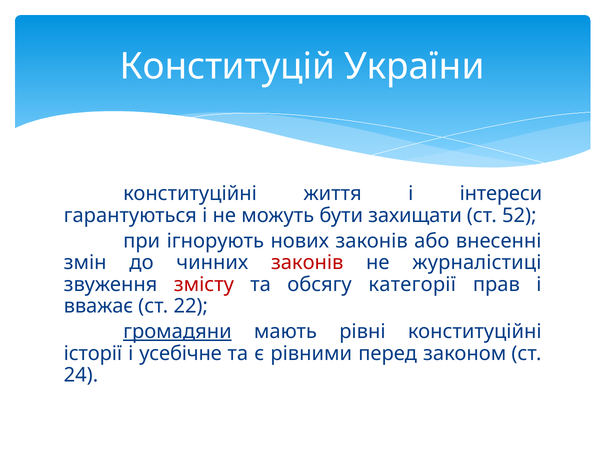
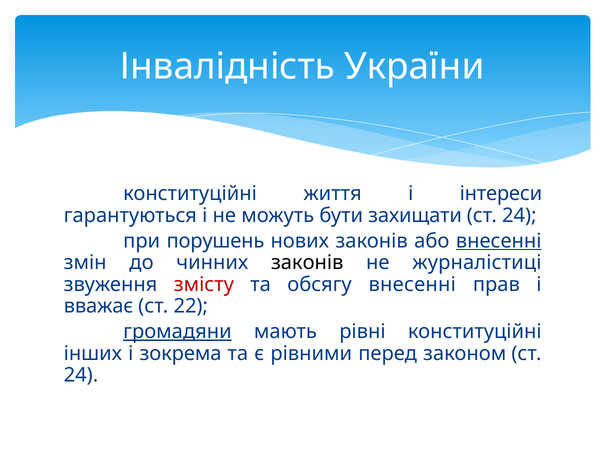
Конституцій: Конституцій -> Інвалідність
52 at (519, 215): 52 -> 24
ігнорують: ігнорують -> порушень
внесенні at (499, 241) underline: none -> present
законів at (307, 262) colour: red -> black
обсягу категорії: категорії -> внесенні
історії: історії -> інших
усебічне: усебічне -> зокрема
